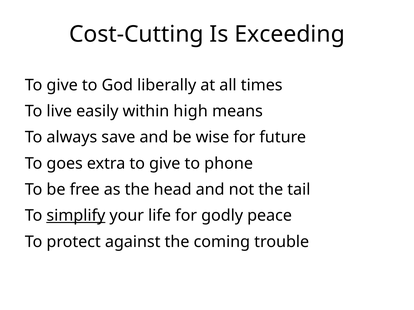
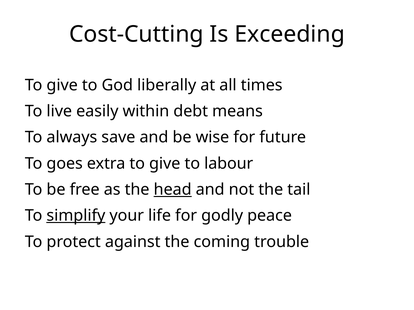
high: high -> debt
phone: phone -> labour
head underline: none -> present
